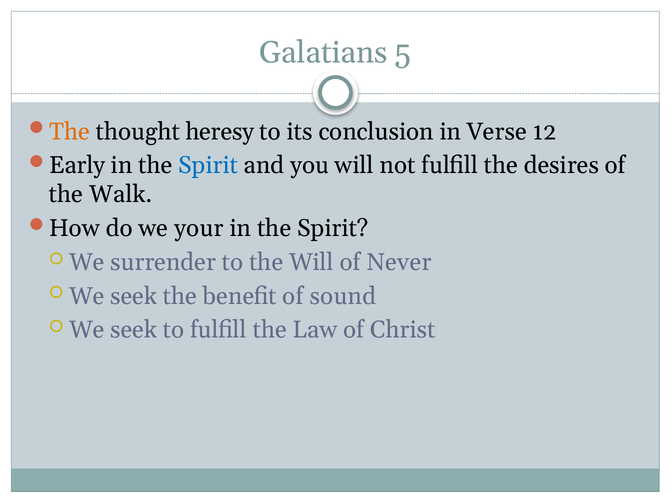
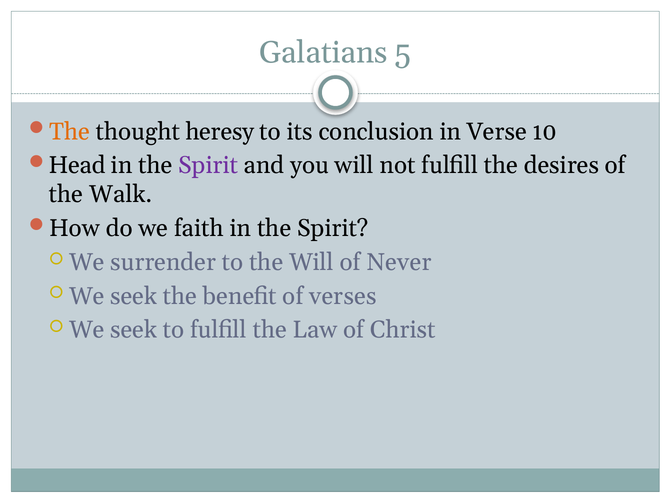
12: 12 -> 10
Early: Early -> Head
Spirit at (208, 165) colour: blue -> purple
your: your -> faith
sound: sound -> verses
